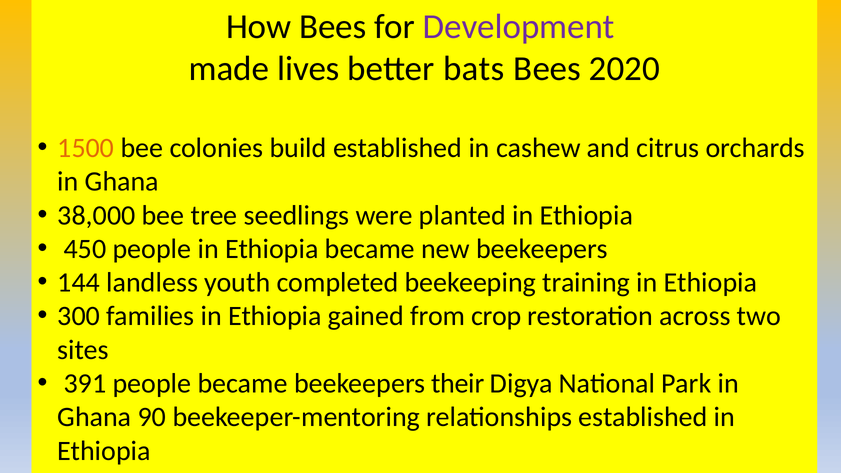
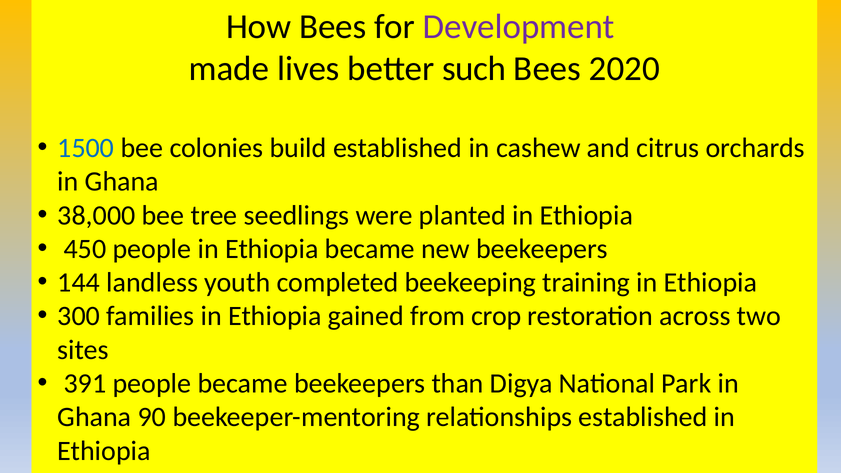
bats: bats -> such
1500 colour: orange -> blue
their: their -> than
